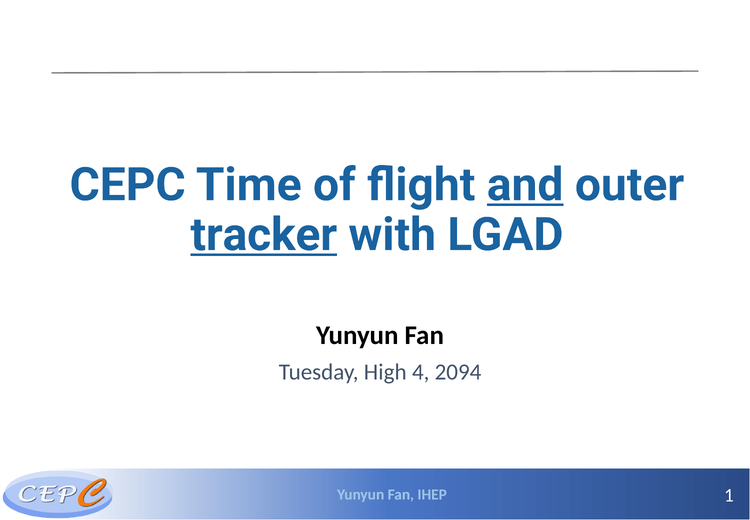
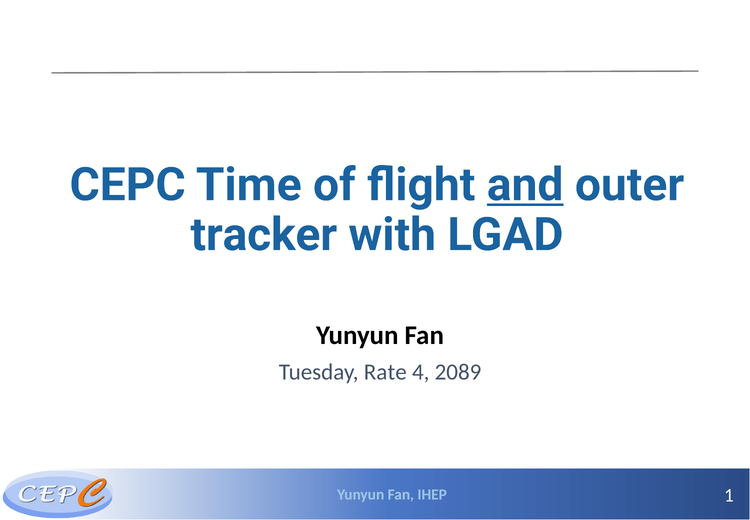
tracker underline: present -> none
High: High -> Rate
2094: 2094 -> 2089
